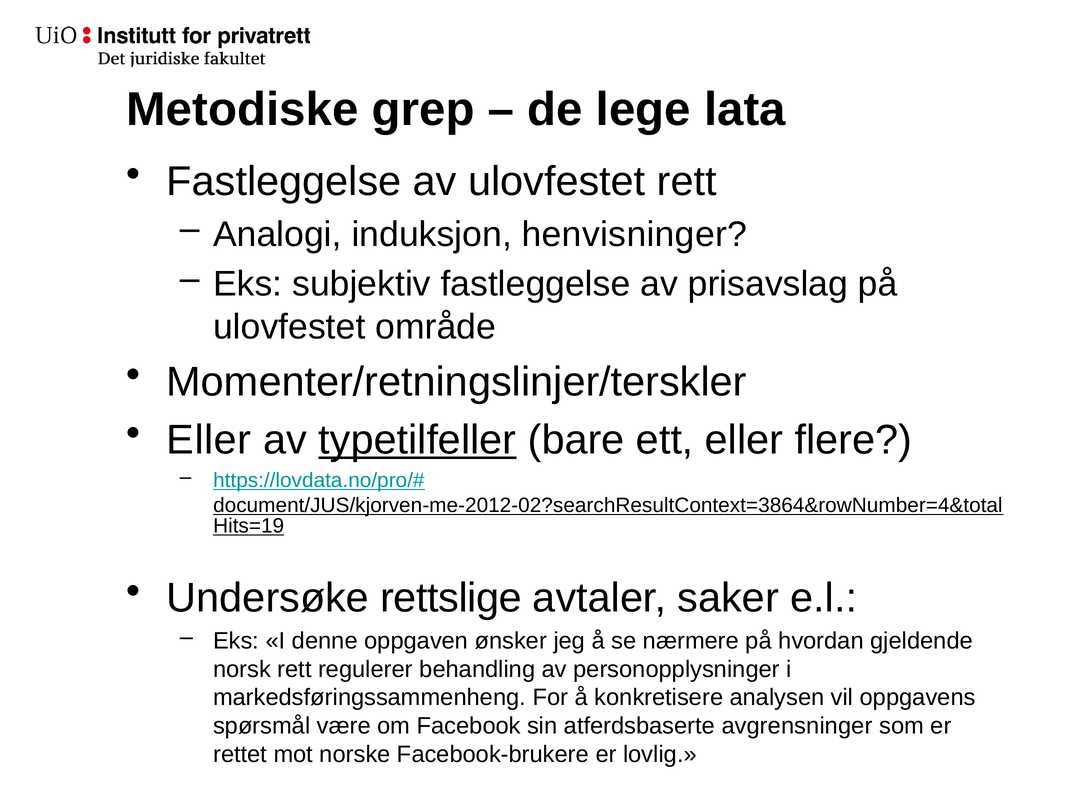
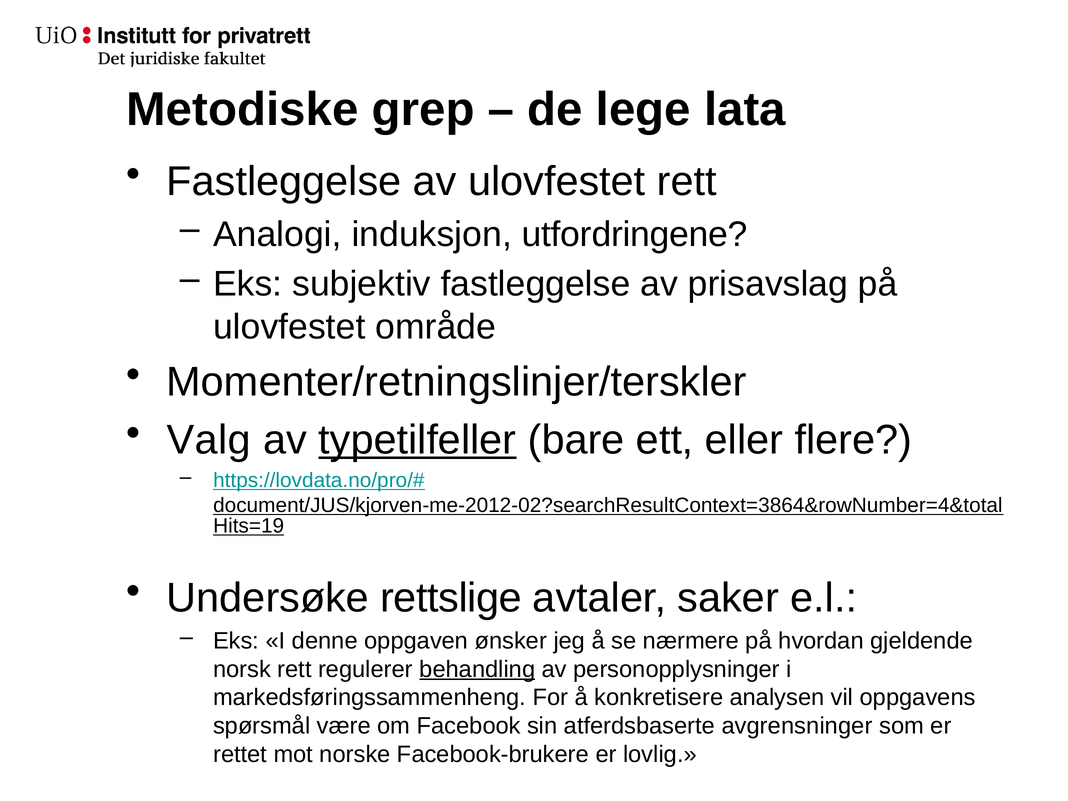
henvisninger: henvisninger -> utfordringene
Eller at (209, 440): Eller -> Valg
behandling underline: none -> present
